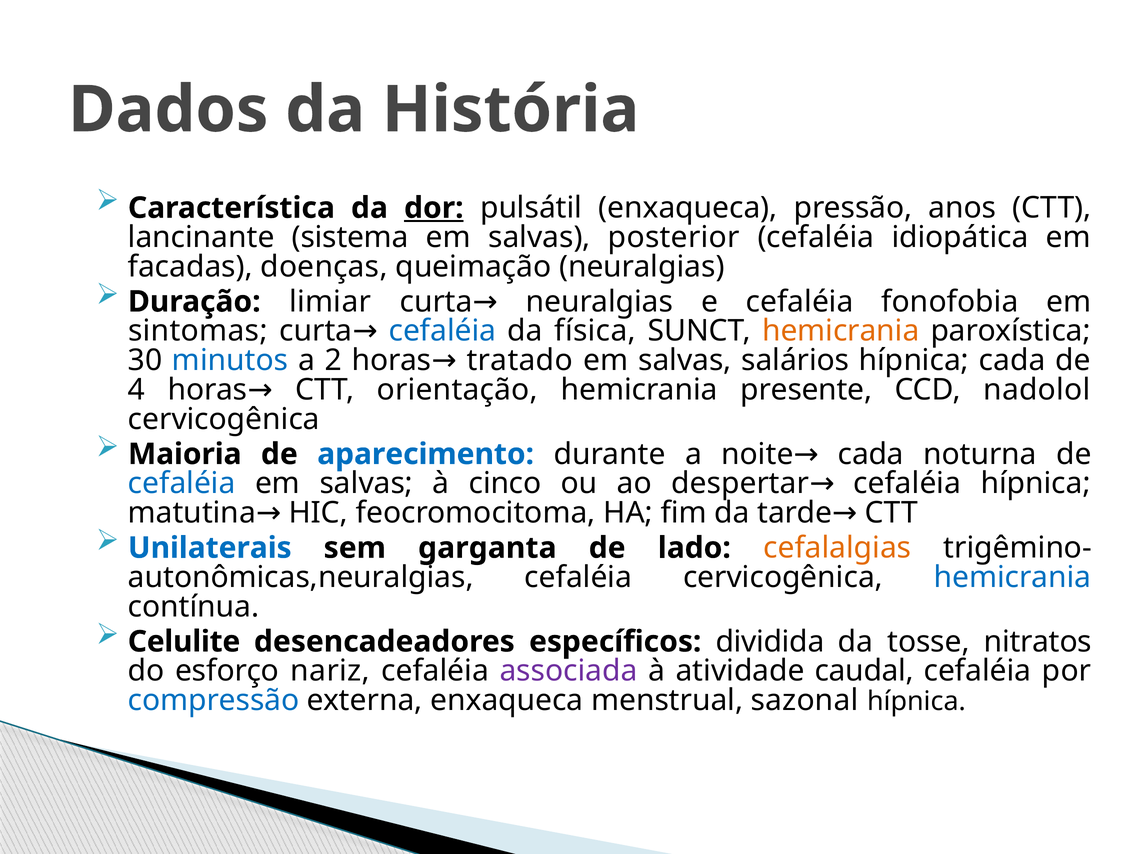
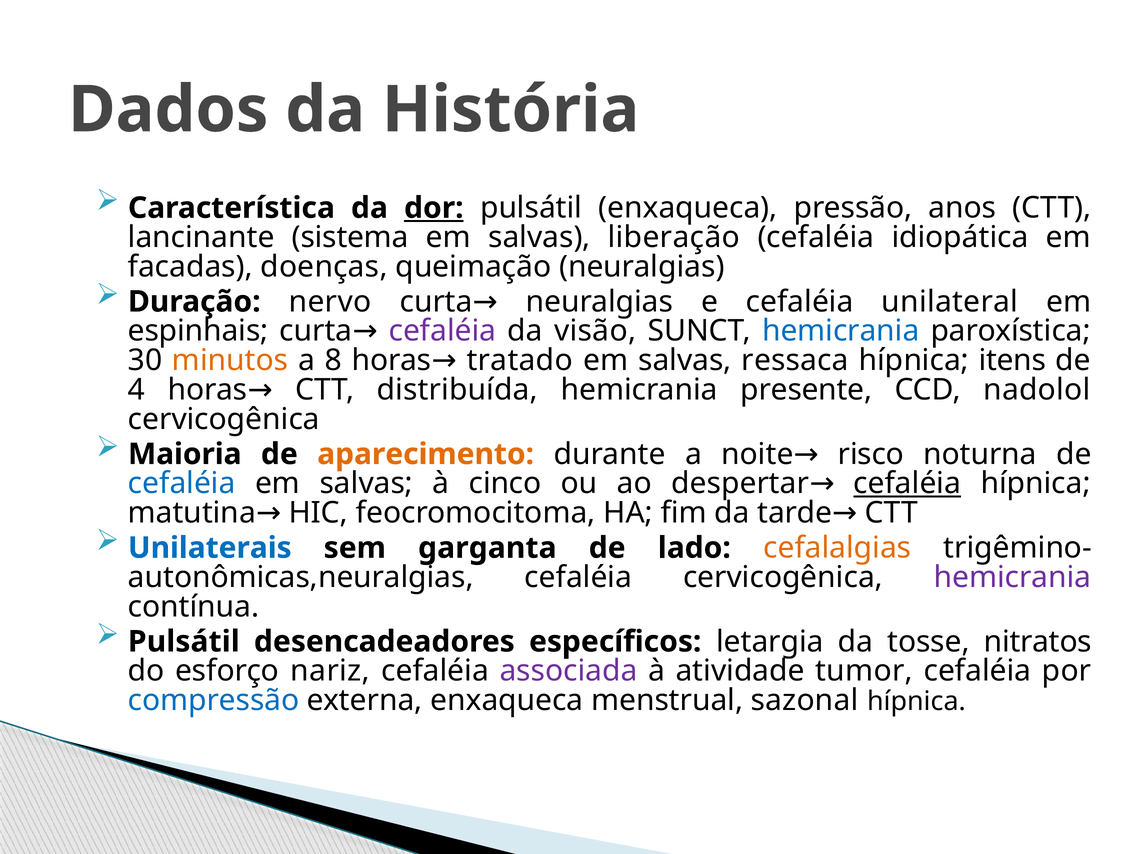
posterior: posterior -> liberação
limiar: limiar -> nervo
fonofobia: fonofobia -> unilateral
sintomas: sintomas -> espinhais
cefaléia at (442, 331) colour: blue -> purple
física: física -> visão
hemicrania at (841, 331) colour: orange -> blue
minutos colour: blue -> orange
2: 2 -> 8
salários: salários -> ressaca
hípnica cada: cada -> itens
orientação: orientação -> distribuída
aparecimento colour: blue -> orange
noite cada: cada -> risco
cefaléia at (907, 484) underline: none -> present
hemicrania at (1012, 577) colour: blue -> purple
Celulite at (184, 642): Celulite -> Pulsátil
dividida: dividida -> letargia
caudal: caudal -> tumor
